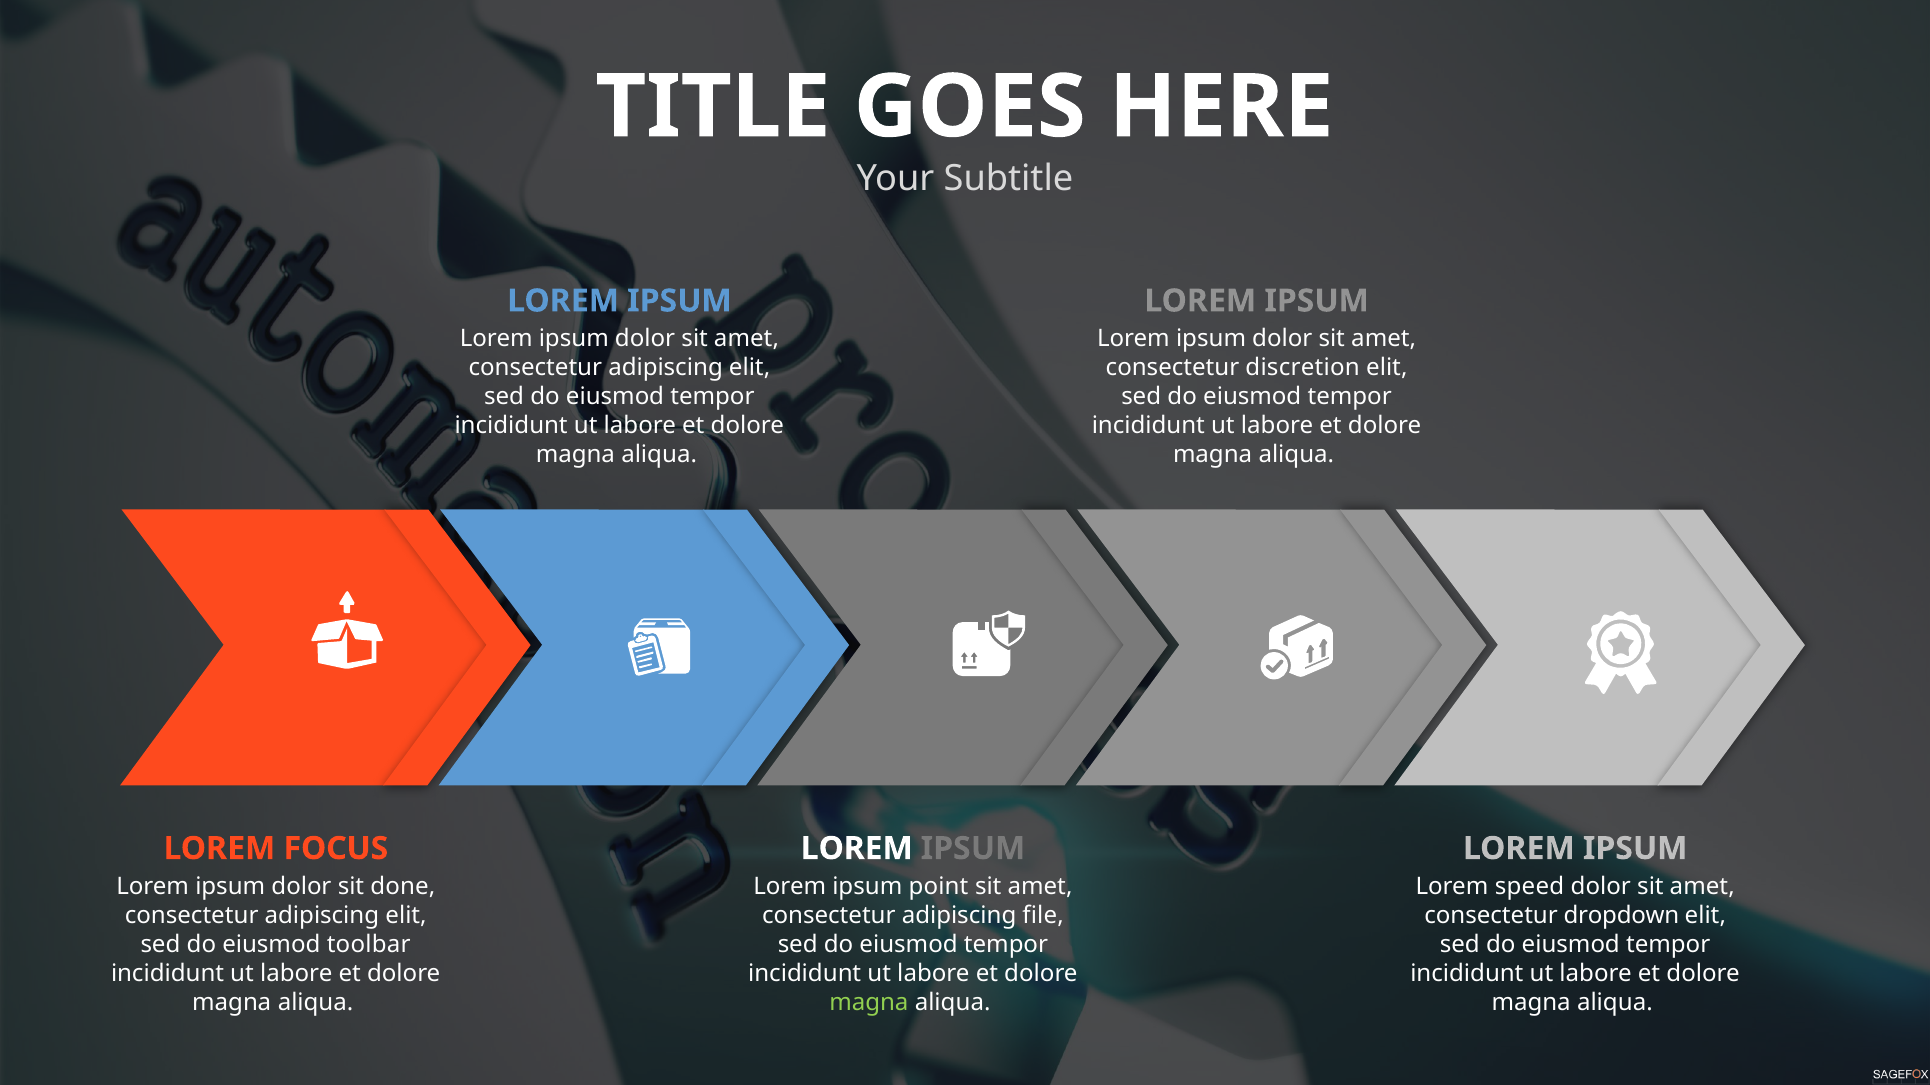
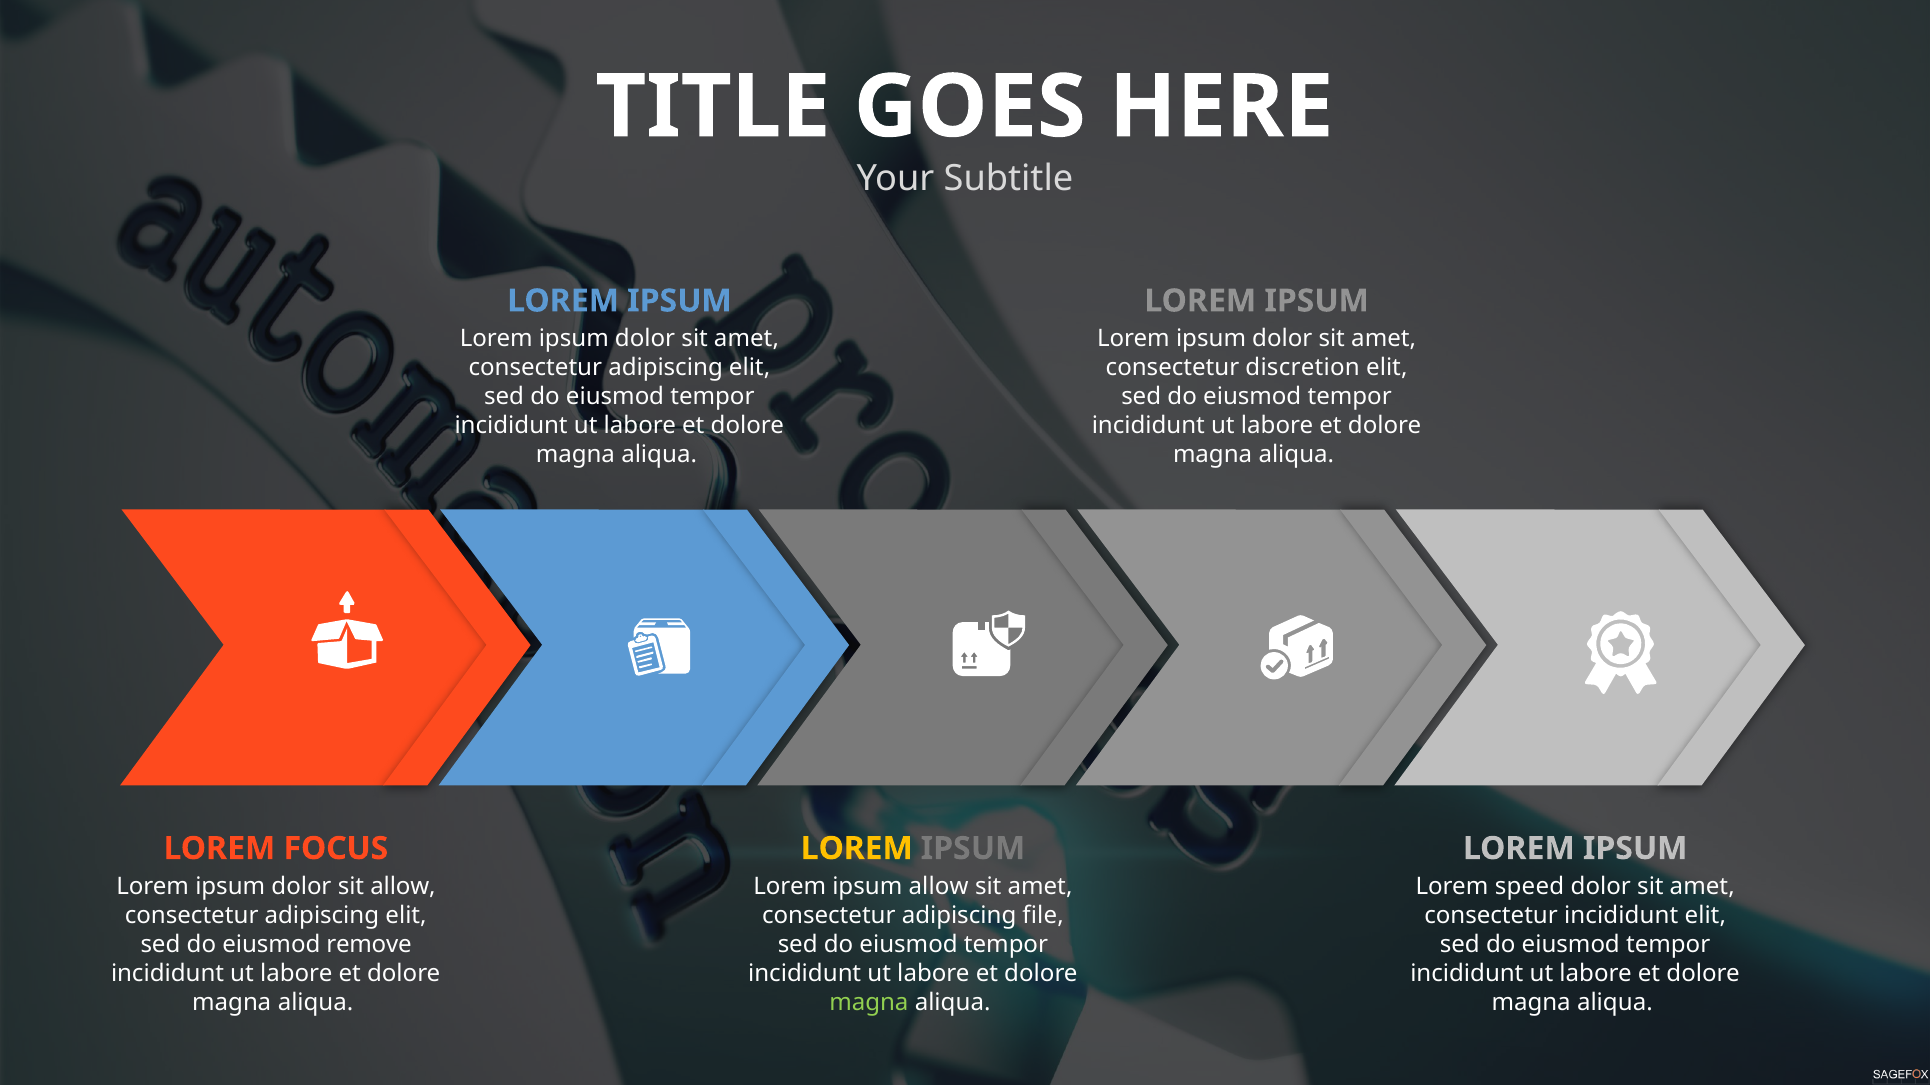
LOREM at (857, 849) colour: white -> yellow
sit done: done -> allow
ipsum point: point -> allow
consectetur dropdown: dropdown -> incididunt
toolbar: toolbar -> remove
